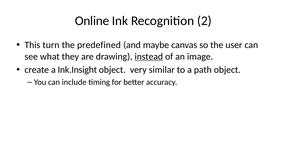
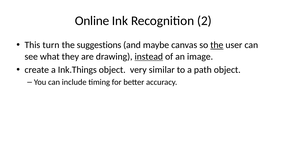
predefined: predefined -> suggestions
the at (217, 45) underline: none -> present
Ink.Insight: Ink.Insight -> Ink.Things
